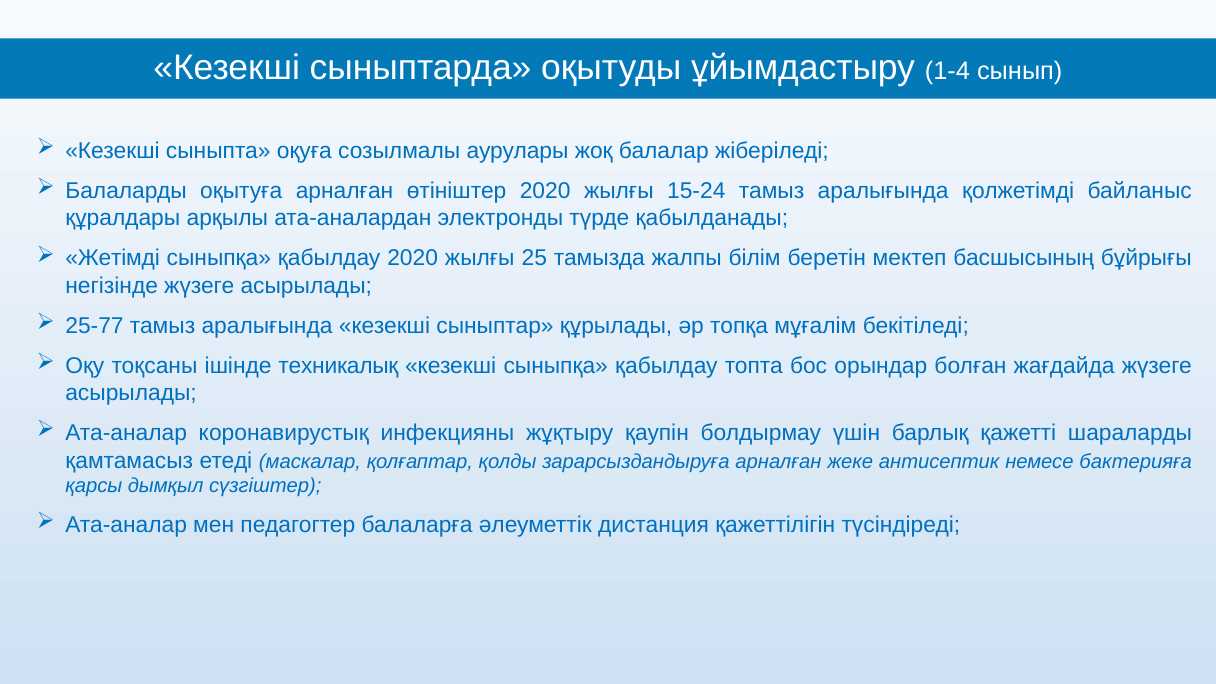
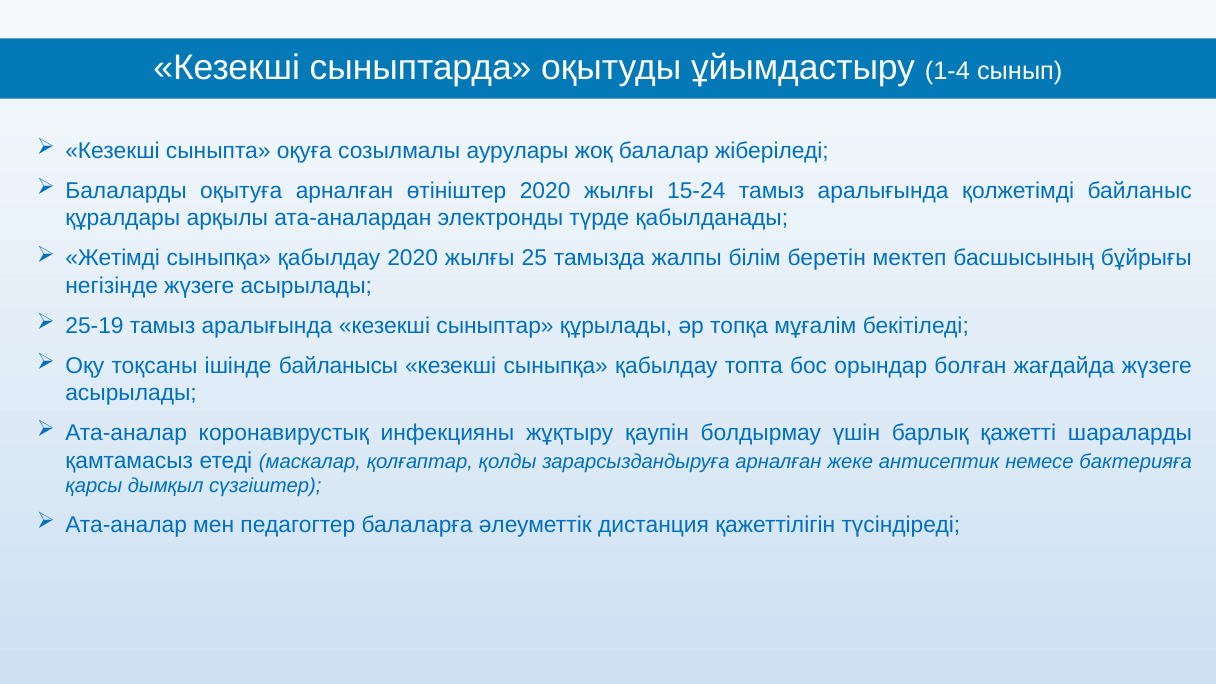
25-77: 25-77 -> 25-19
техникалық: техникалық -> байланысы
